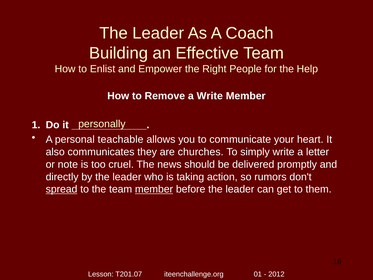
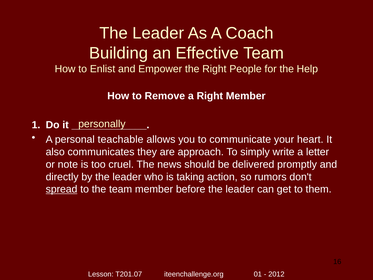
a Write: Write -> Right
churches: churches -> approach
member at (154, 189) underline: present -> none
